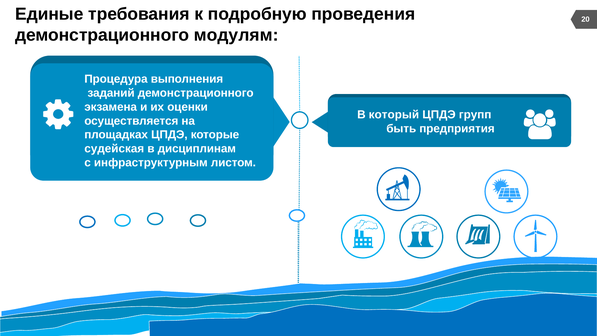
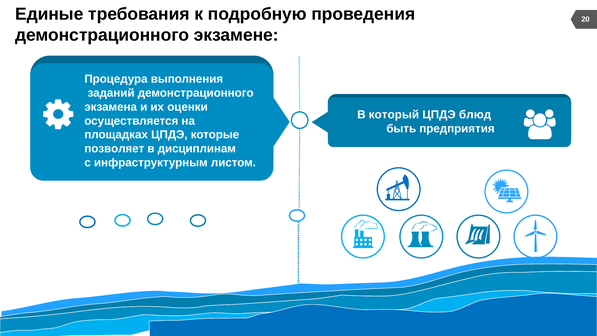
модулям: модулям -> экзамене
групп: групп -> блюд
судейская: судейская -> позволяет
